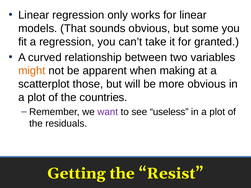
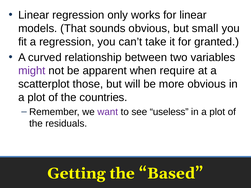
some: some -> small
might colour: orange -> purple
making: making -> require
Resist: Resist -> Based
